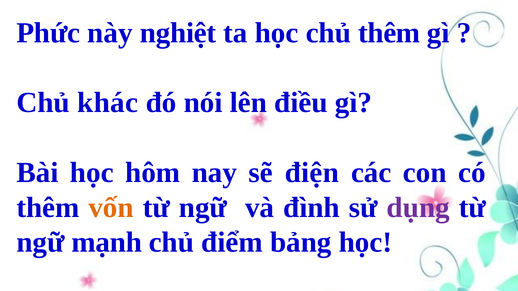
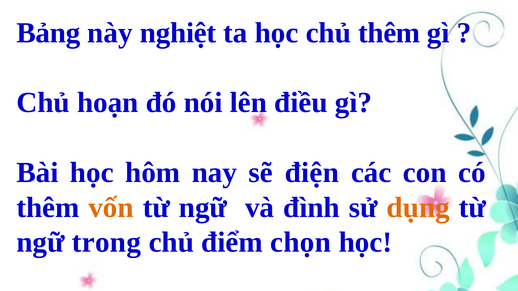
Phức: Phức -> Bảng
khác: khác -> hoạn
dụng colour: purple -> orange
mạnh: mạnh -> trong
bảng: bảng -> chọn
